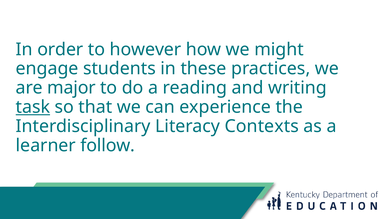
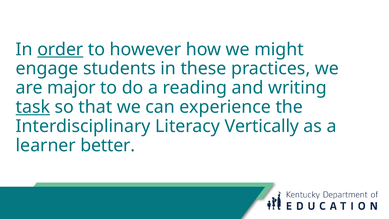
order underline: none -> present
Contexts: Contexts -> Vertically
follow: follow -> better
